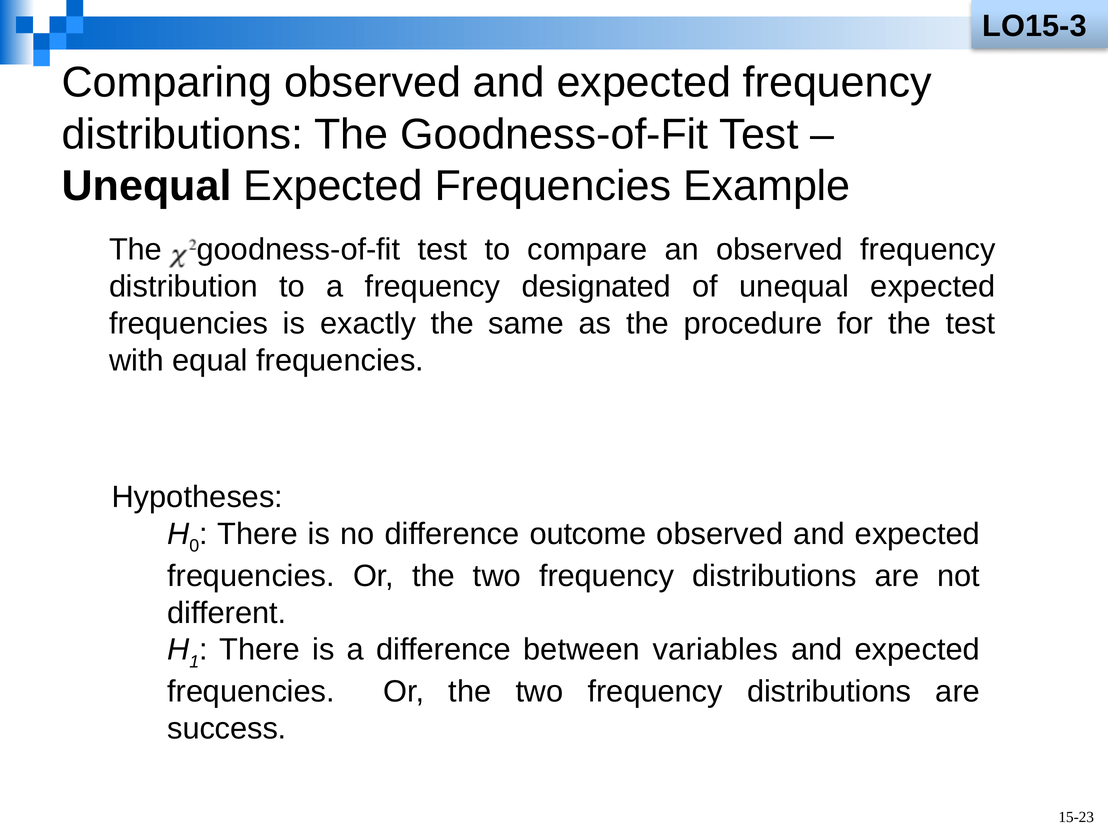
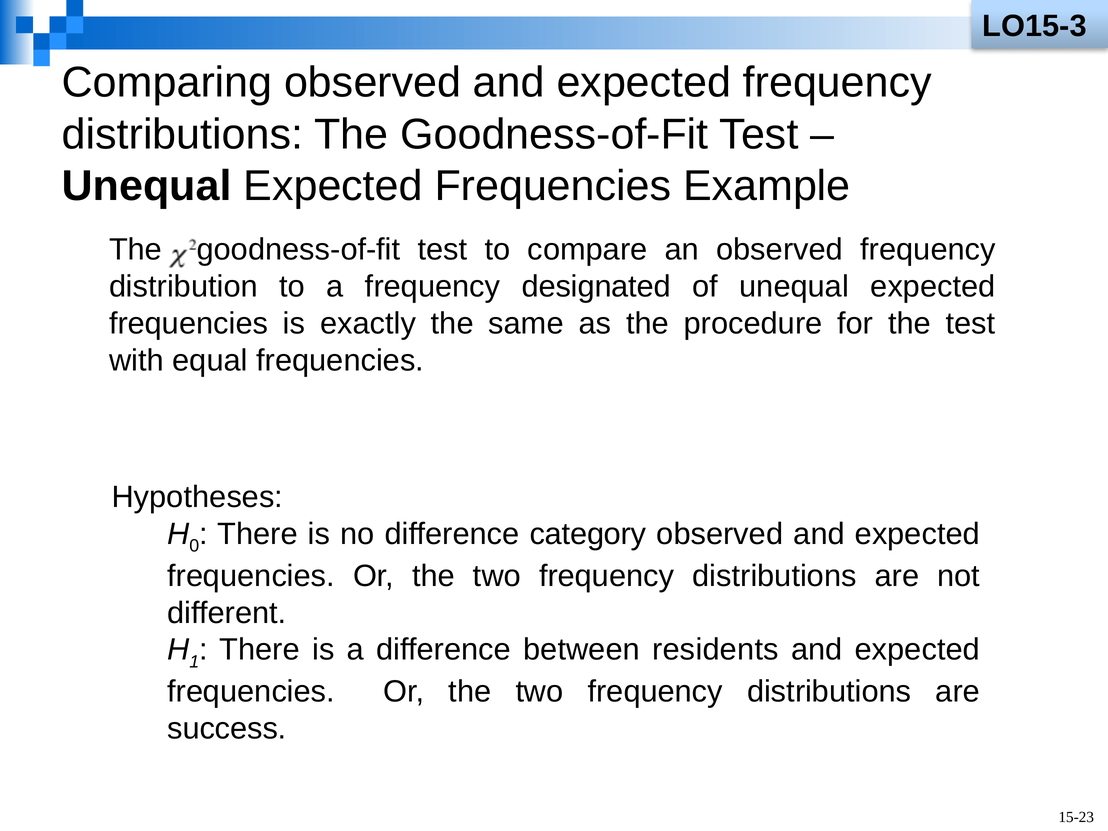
outcome: outcome -> category
variables: variables -> residents
